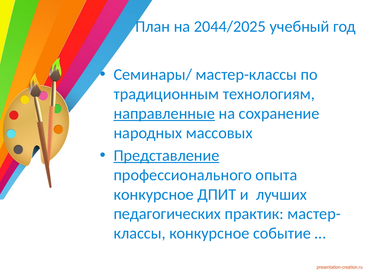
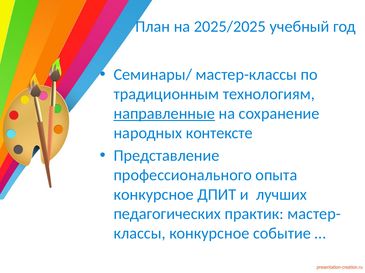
2044/2025: 2044/2025 -> 2025/2025
массовых: массовых -> контексте
Представление underline: present -> none
